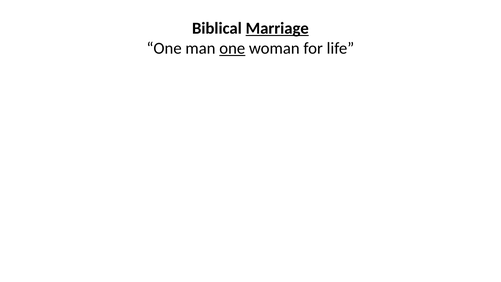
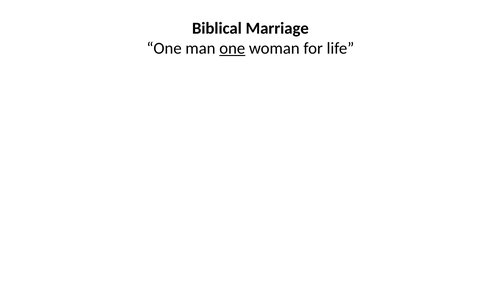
Marriage underline: present -> none
